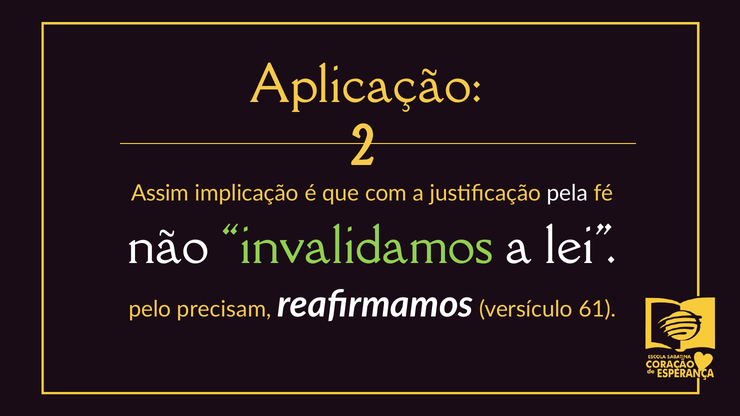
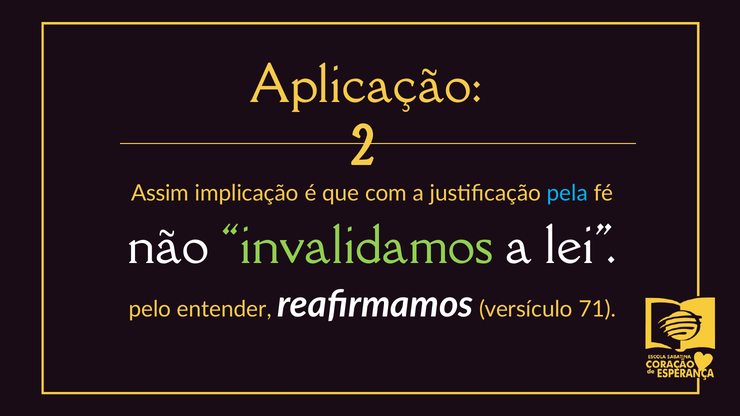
pela colour: white -> light blue
precisam: precisam -> entender
61: 61 -> 71
